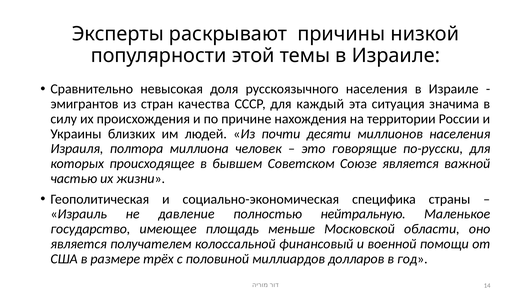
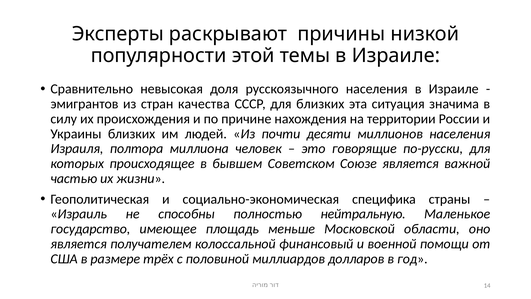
для каждый: каждый -> близких
давление: давление -> способны
